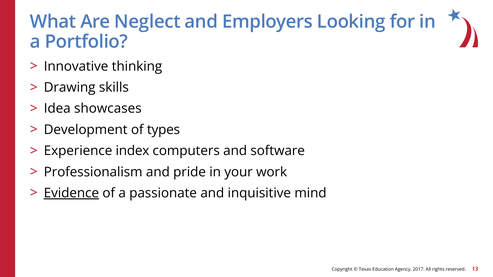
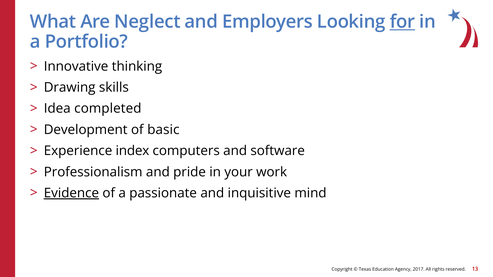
for underline: none -> present
showcases: showcases -> completed
types: types -> basic
